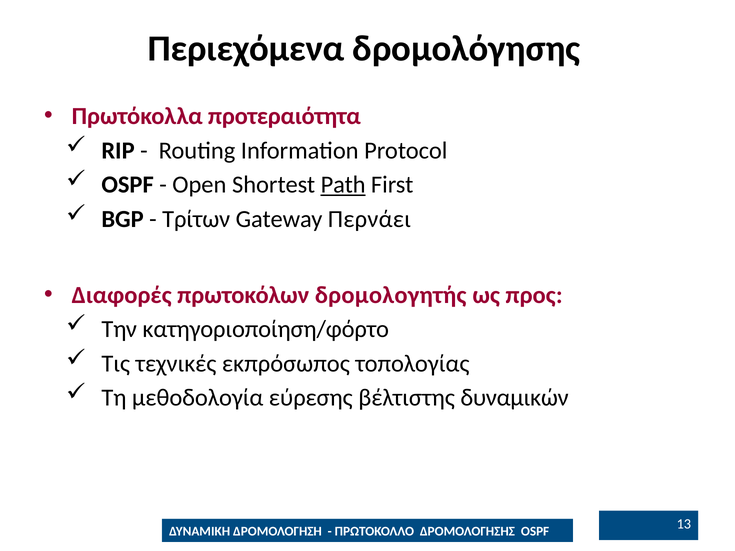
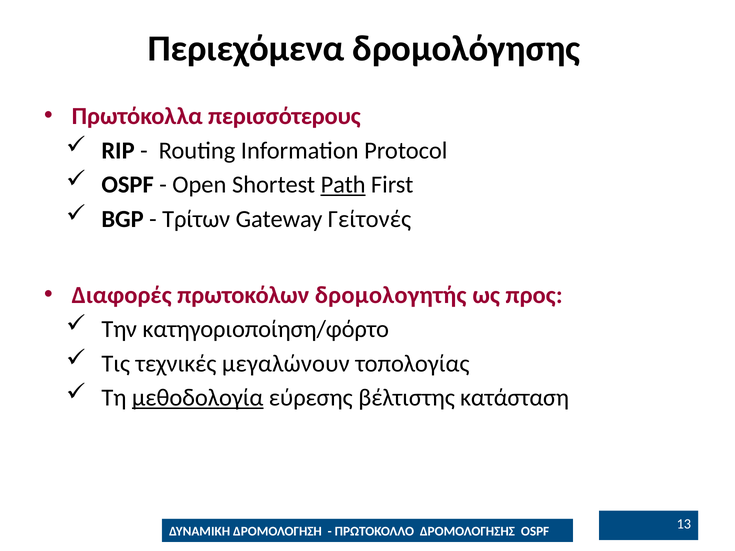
προτεραιότητα: προτεραιότητα -> περισσότερους
Περνάει: Περνάει -> Γείτονές
εκπρόσωπος: εκπρόσωπος -> μεγαλώνουν
μεθοδολογία underline: none -> present
δυναμικών: δυναμικών -> κατάσταση
